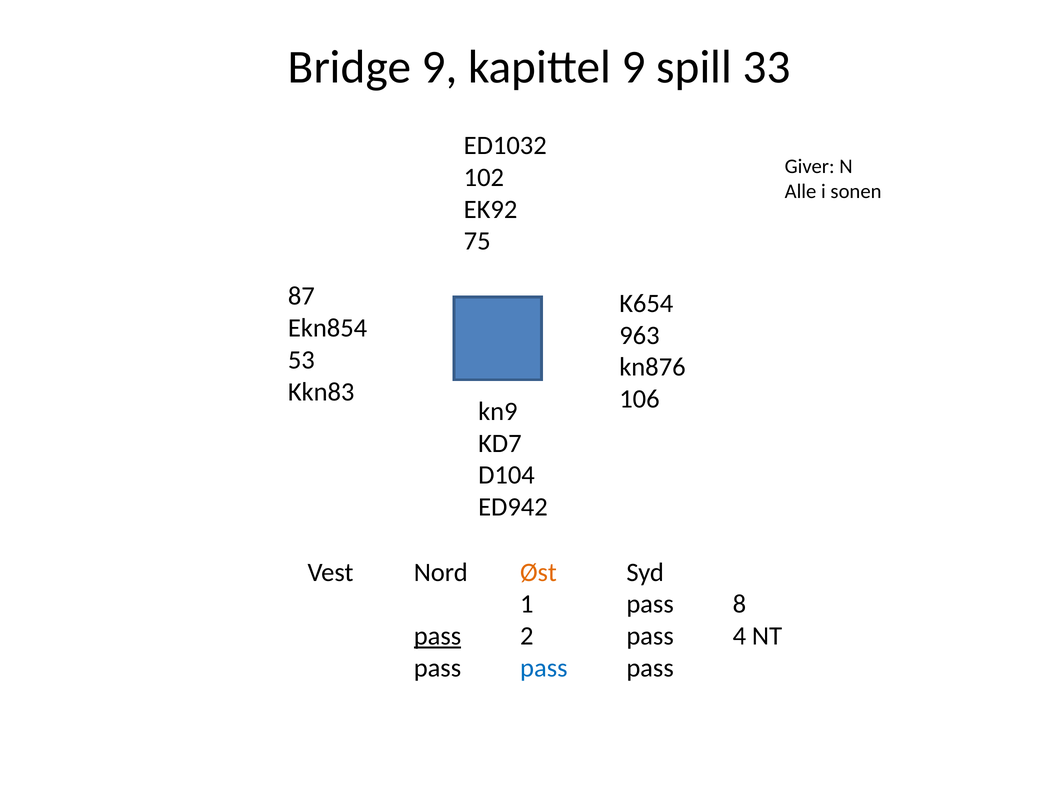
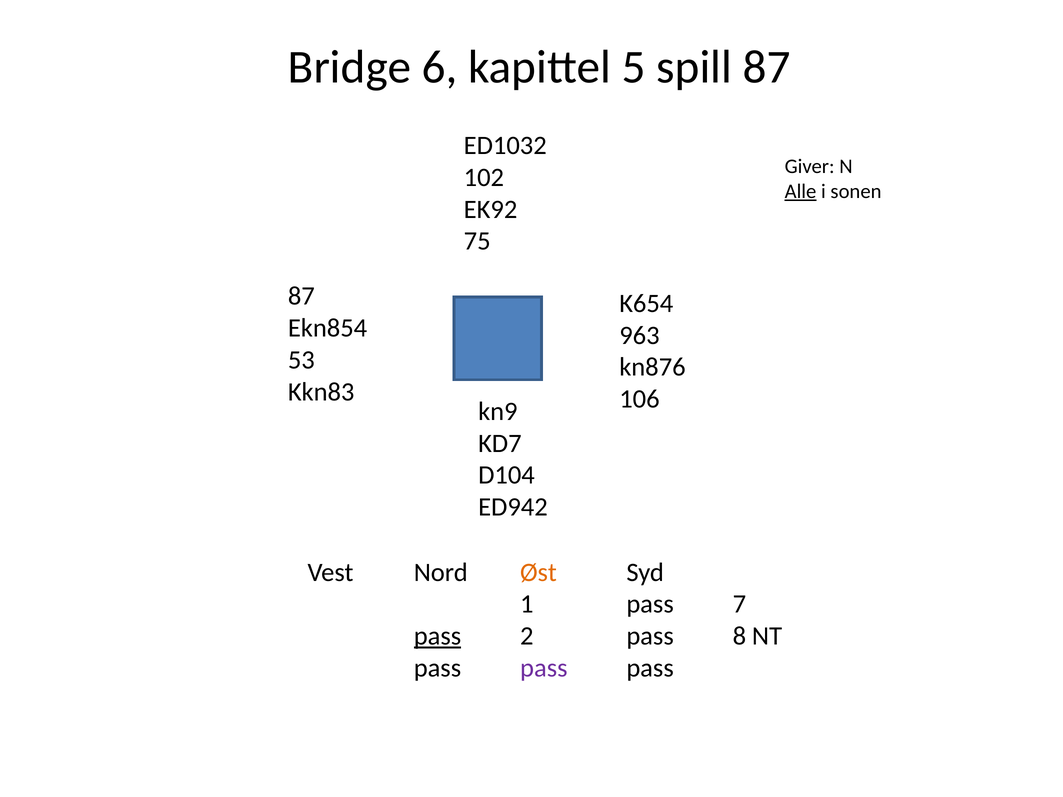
Bridge 9: 9 -> 6
kapittel 9: 9 -> 5
33: 33 -> 87
Alle underline: none -> present
8: 8 -> 7
4: 4 -> 8
pass at (544, 668) colour: blue -> purple
